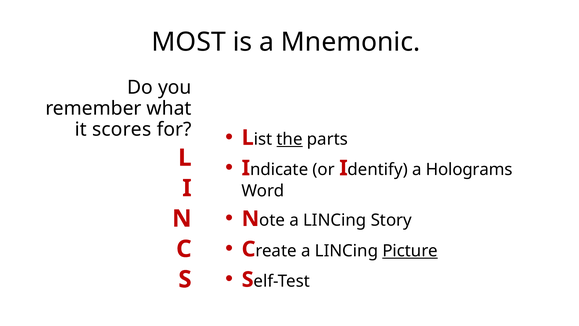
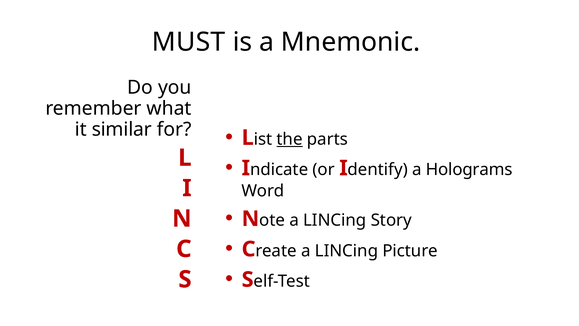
MOST: MOST -> MUST
scores: scores -> similar
Picture underline: present -> none
